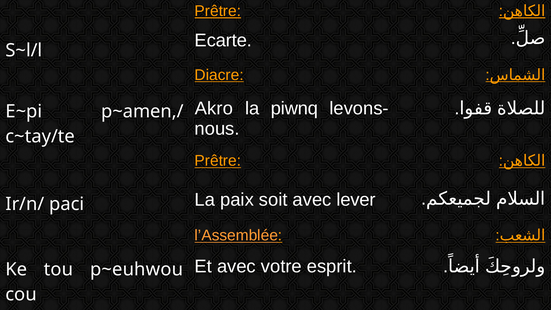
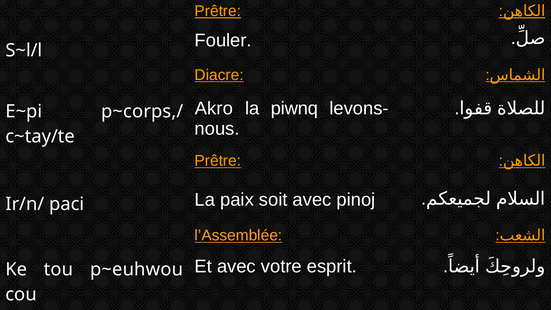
Ecarte: Ecarte -> Fouler
p~amen,/: p~amen,/ -> p~corps,/
lever: lever -> pinoj
